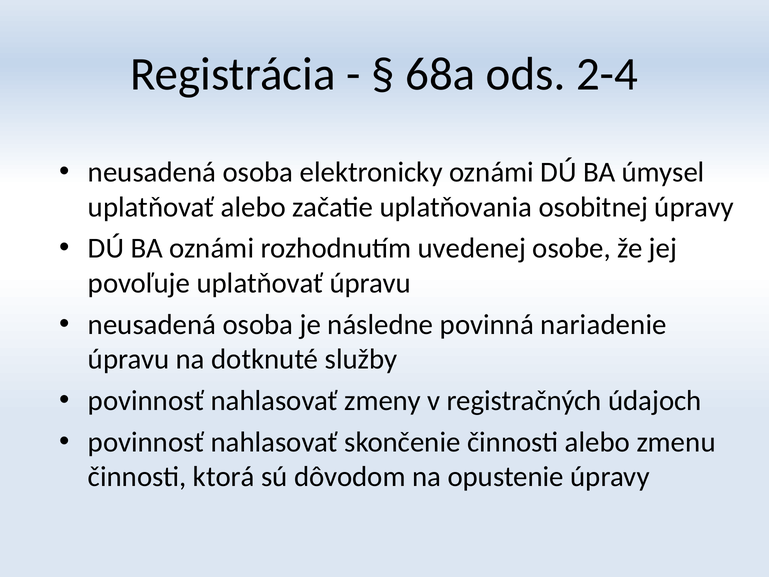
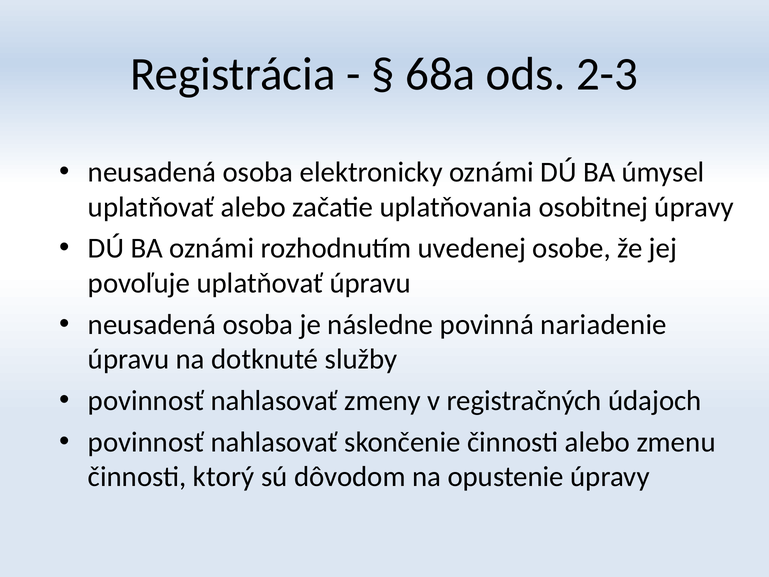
2-4: 2-4 -> 2-3
ktorá: ktorá -> ktorý
